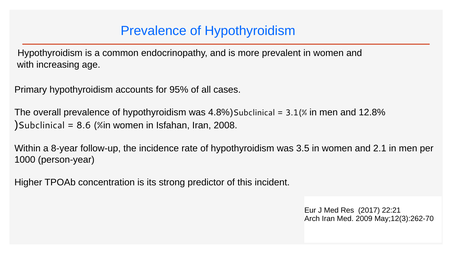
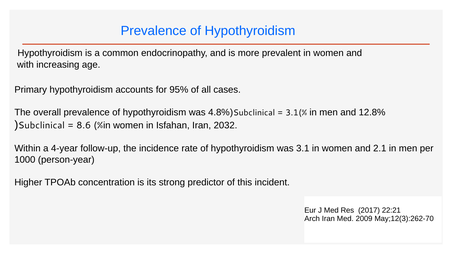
2008: 2008 -> 2032
8-year: 8-year -> 4-year
3.5: 3.5 -> 3.1
